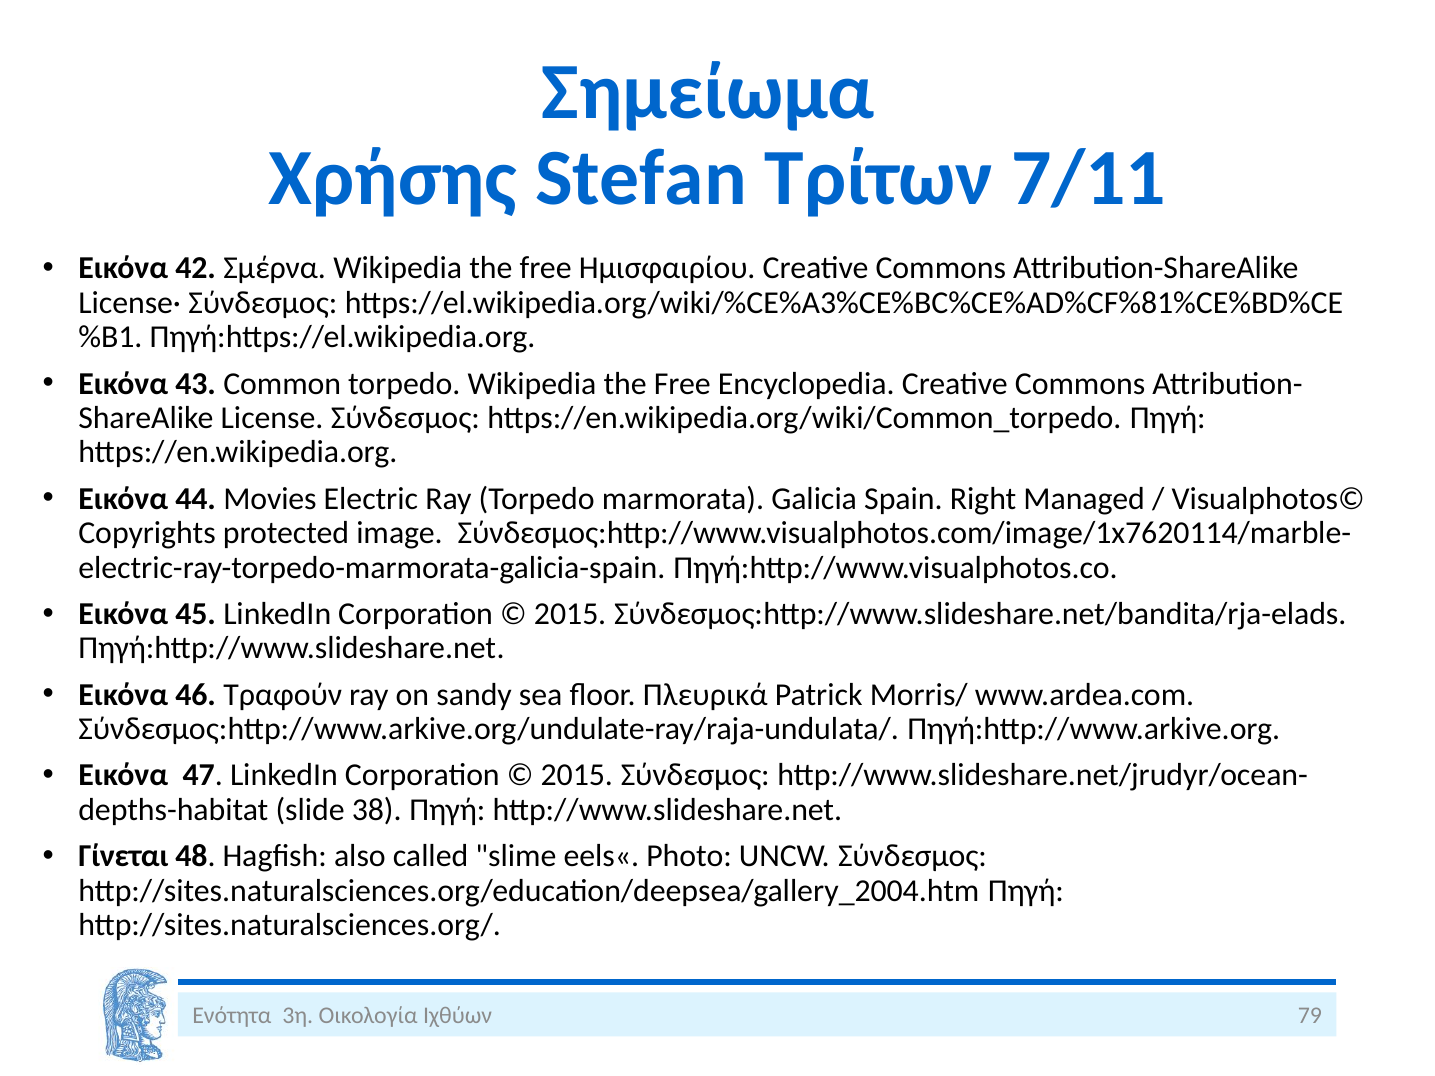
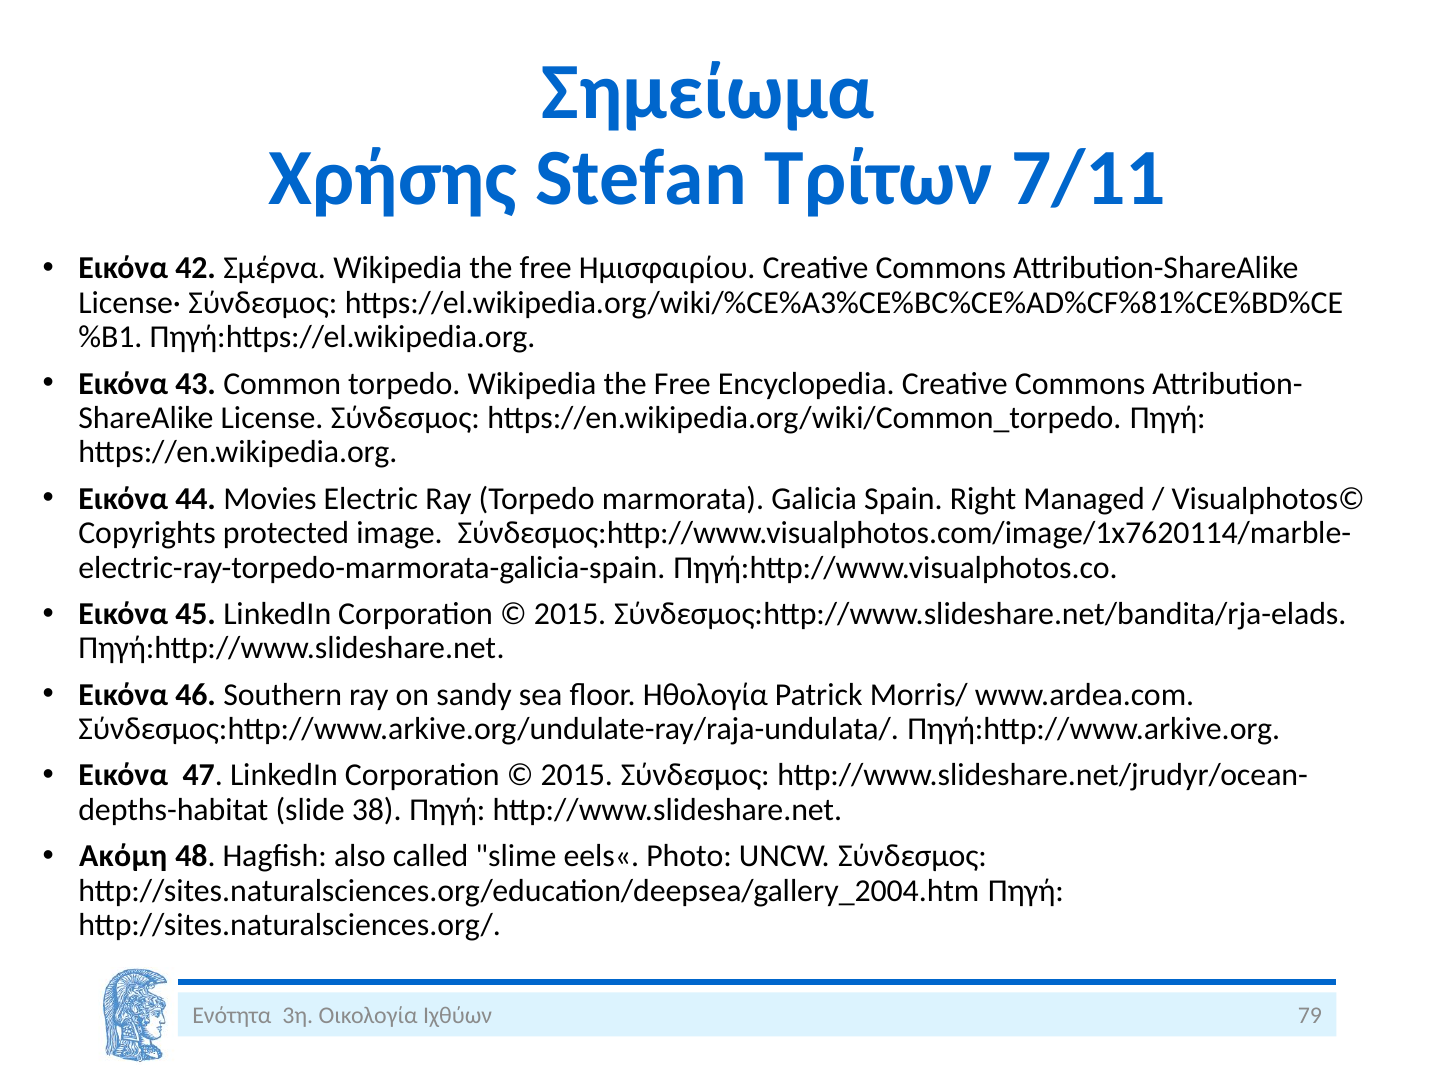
Τραφούν: Τραφούν -> Southern
Πλευρικά: Πλευρικά -> Ηθολογία
Γίνεται: Γίνεται -> Ακόμη
